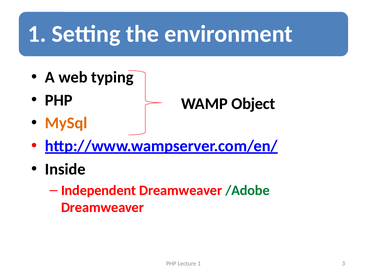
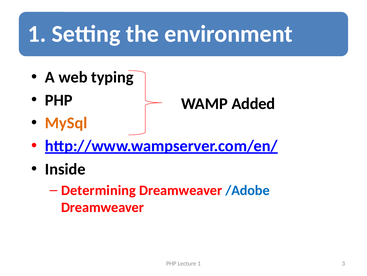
Object: Object -> Added
Independent: Independent -> Determining
/Adobe colour: green -> blue
